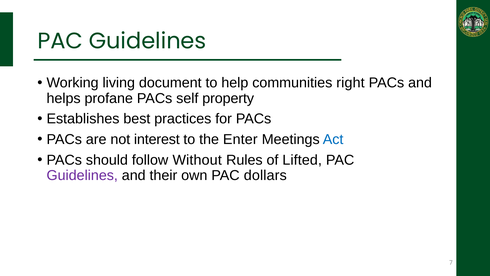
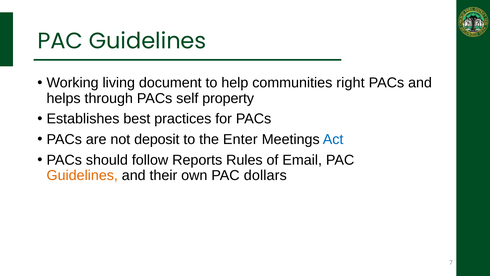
profane: profane -> through
interest: interest -> deposit
Without: Without -> Reports
Lifted: Lifted -> Email
Guidelines at (82, 175) colour: purple -> orange
